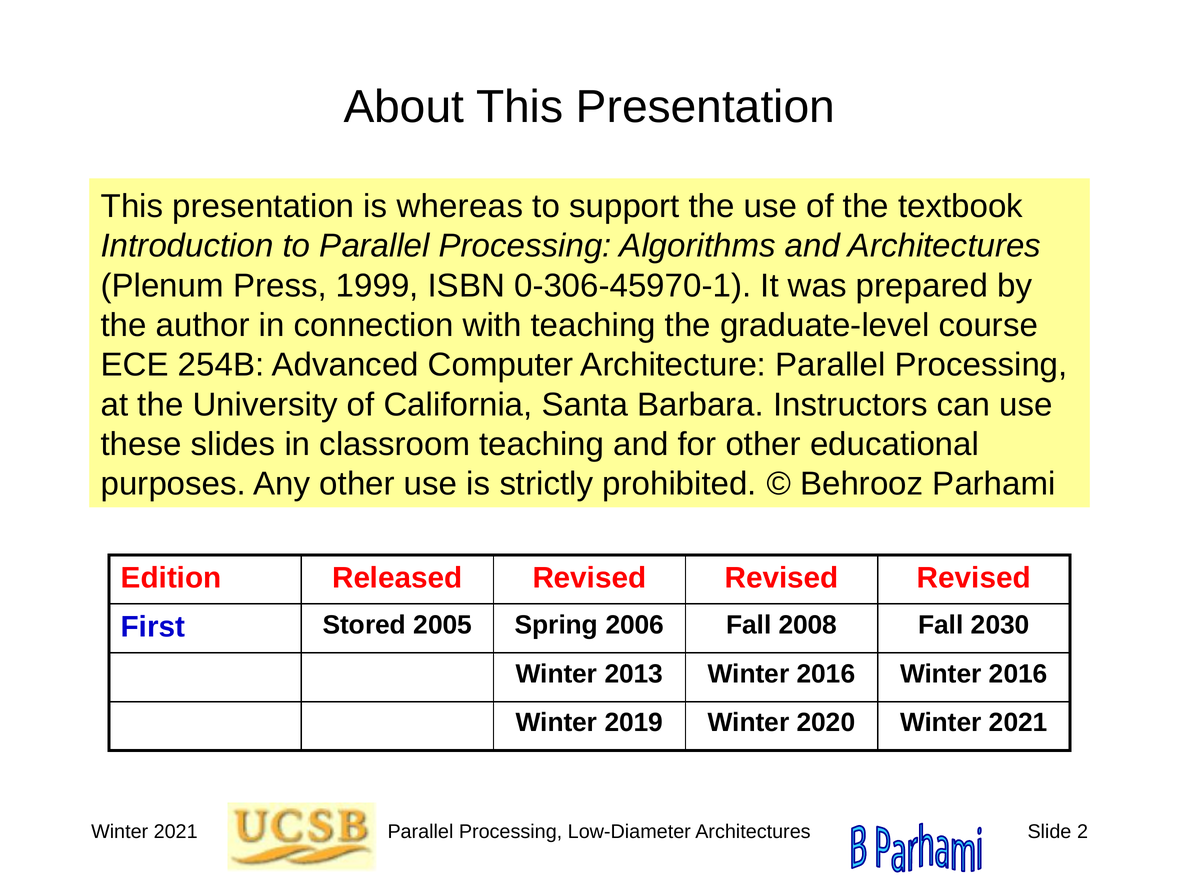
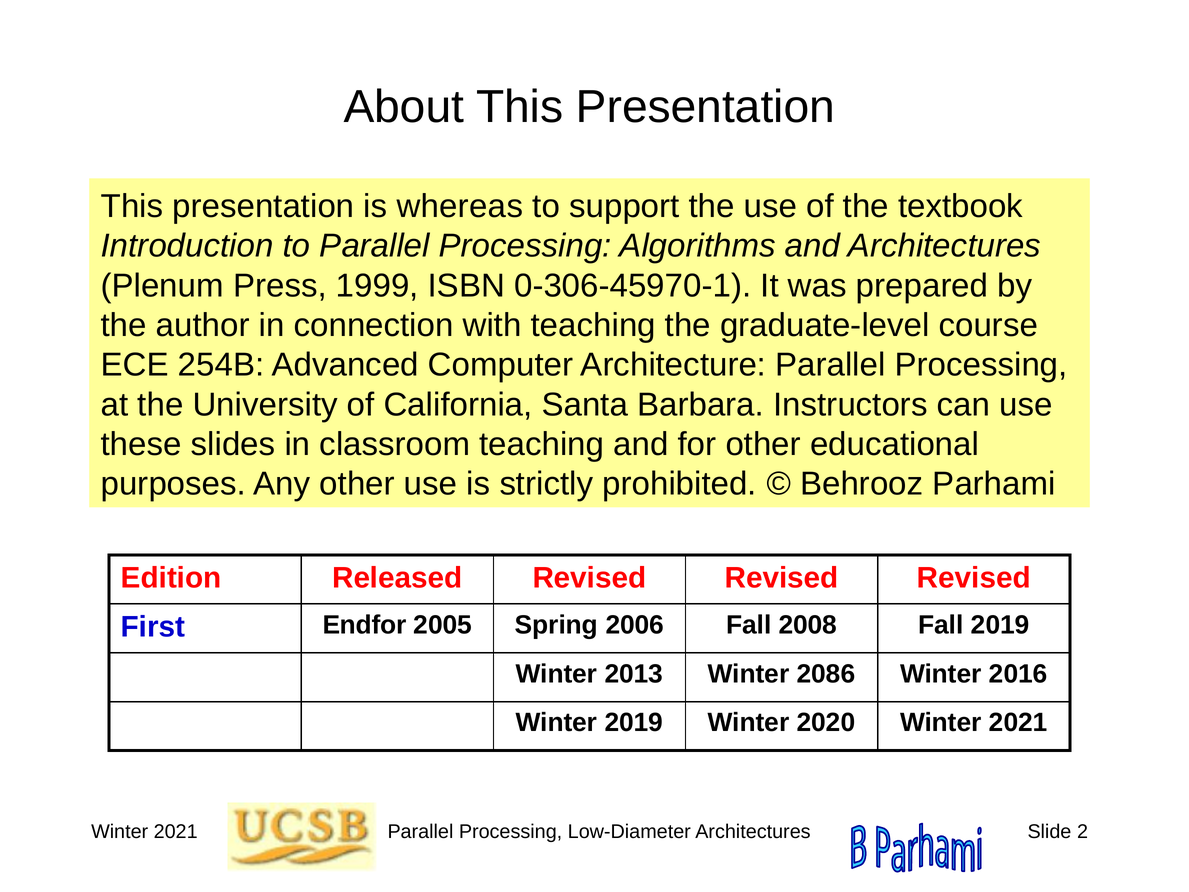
Stored: Stored -> Endfor
Fall 2030: 2030 -> 2019
2013 Winter 2016: 2016 -> 2086
